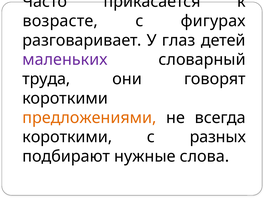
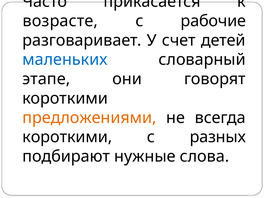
фигурах: фигурах -> рабочие
глаз: глаз -> счет
маленьких colour: purple -> blue
труда: труда -> этапе
